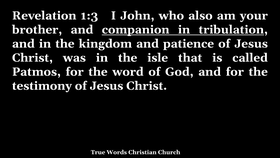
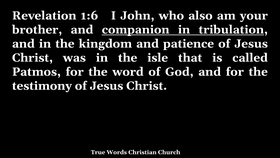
1:3: 1:3 -> 1:6
